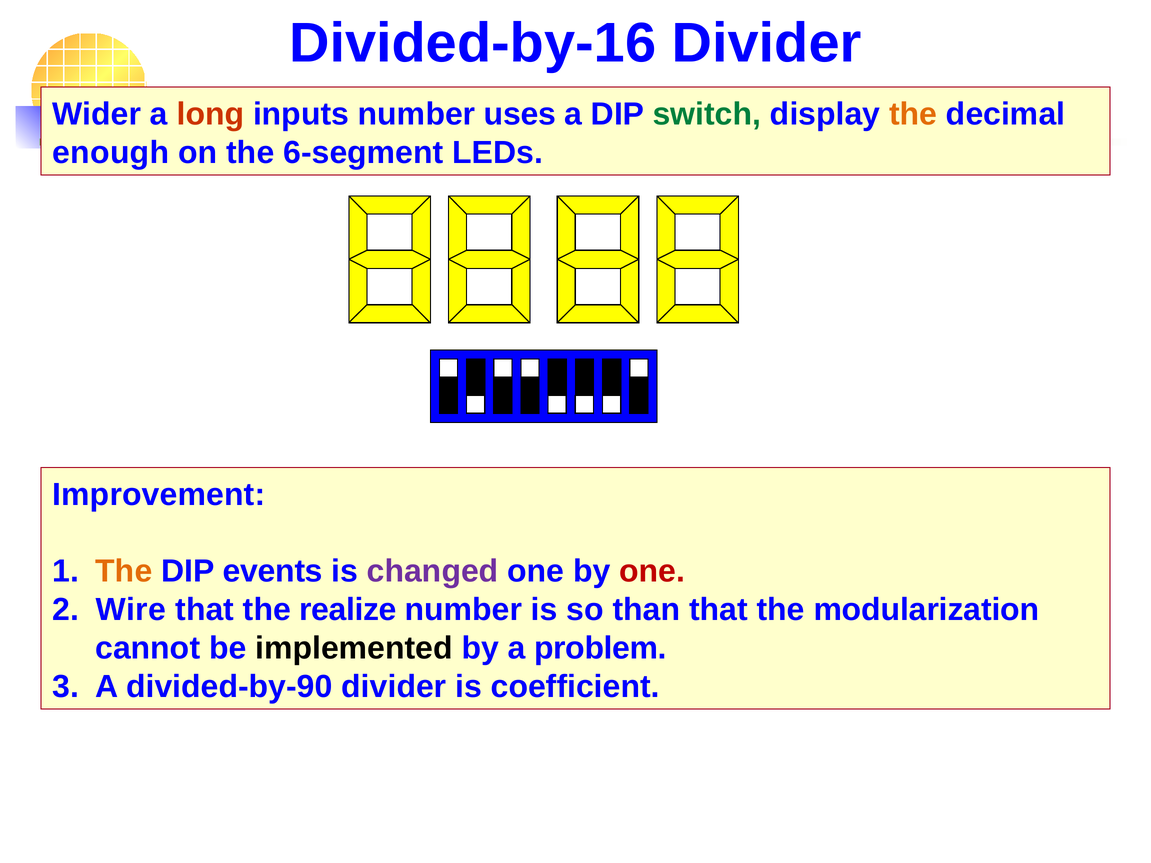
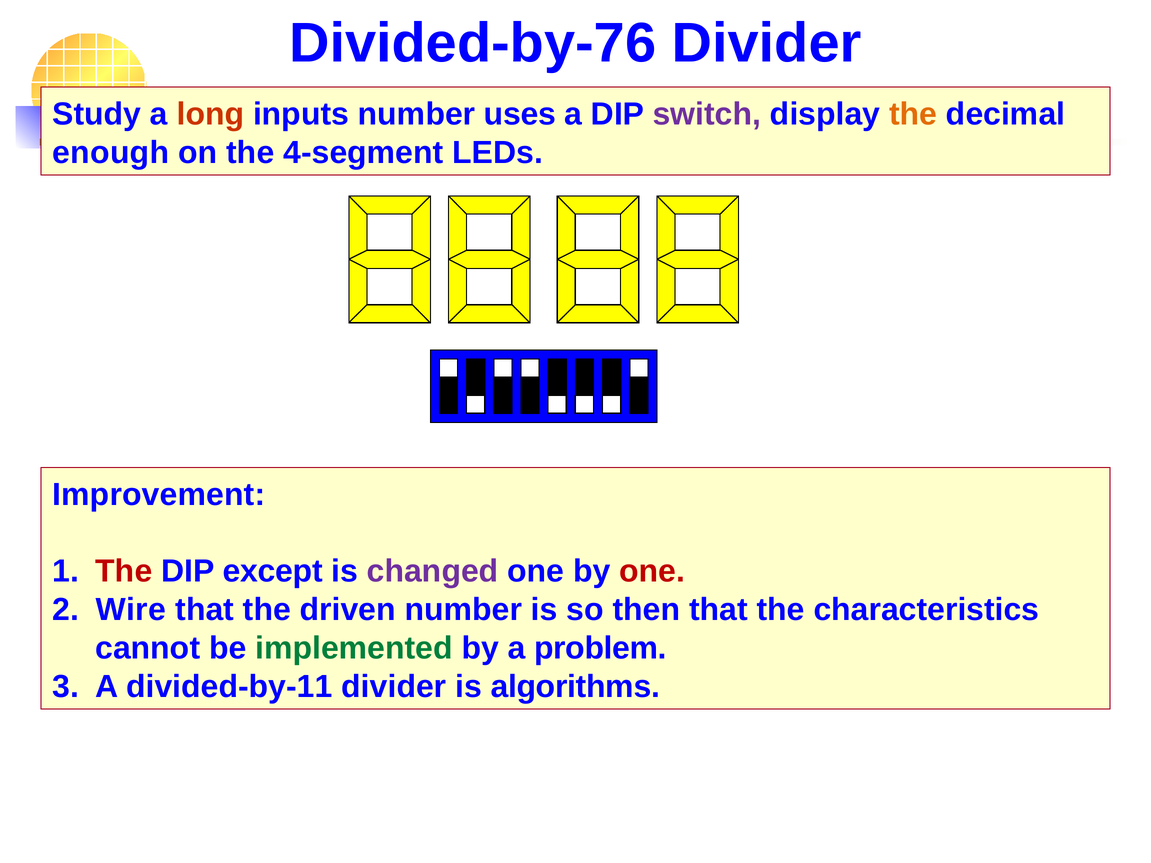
Divided-by-16: Divided-by-16 -> Divided-by-76
Wider: Wider -> Study
switch colour: green -> purple
6-segment: 6-segment -> 4-segment
The at (124, 572) colour: orange -> red
events: events -> except
realize: realize -> driven
than: than -> then
modularization: modularization -> characteristics
implemented colour: black -> green
divided-by-90: divided-by-90 -> divided-by-11
coefficient: coefficient -> algorithms
